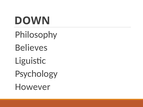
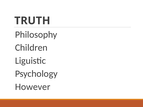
DOWN: DOWN -> TRUTH
Believes: Believes -> Children
